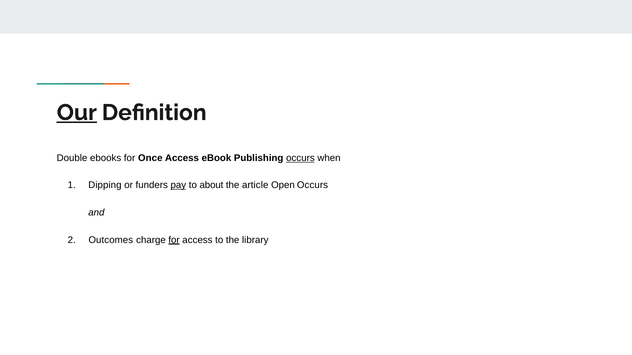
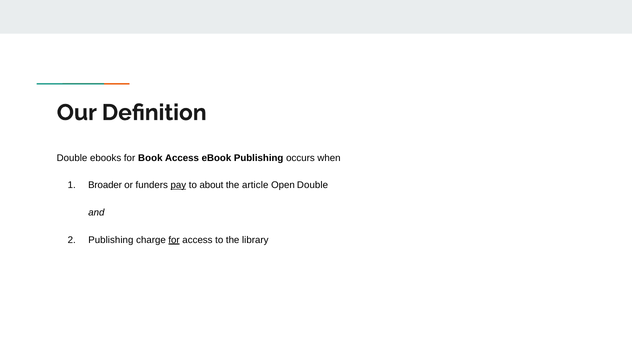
Our underline: present -> none
Once: Once -> Book
occurs at (300, 158) underline: present -> none
Dipping: Dipping -> Broader
Open Occurs: Occurs -> Double
Outcomes at (111, 240): Outcomes -> Publishing
